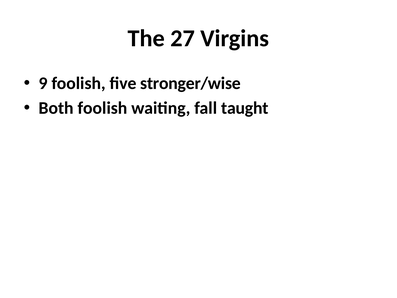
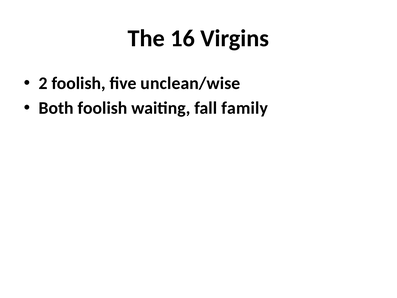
27: 27 -> 16
9: 9 -> 2
stronger/wise: stronger/wise -> unclean/wise
taught: taught -> family
